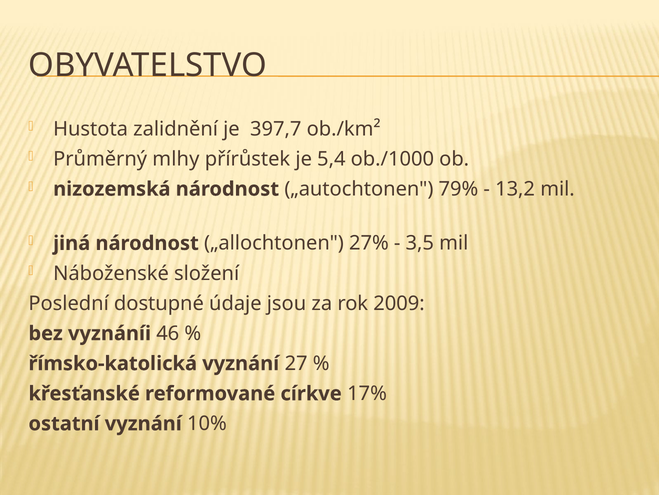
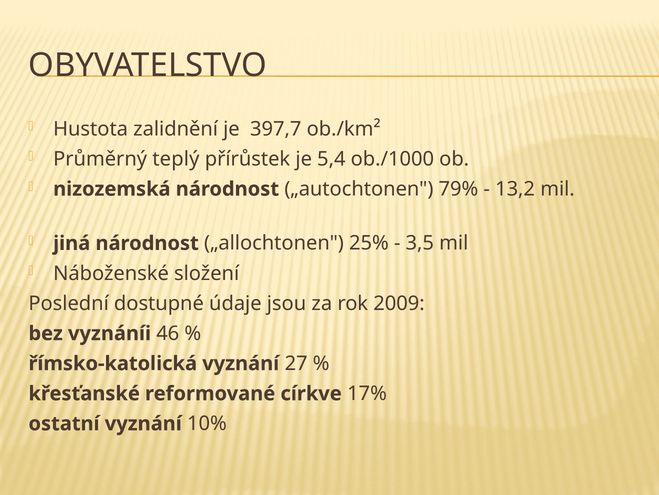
mlhy: mlhy -> teplý
27%: 27% -> 25%
